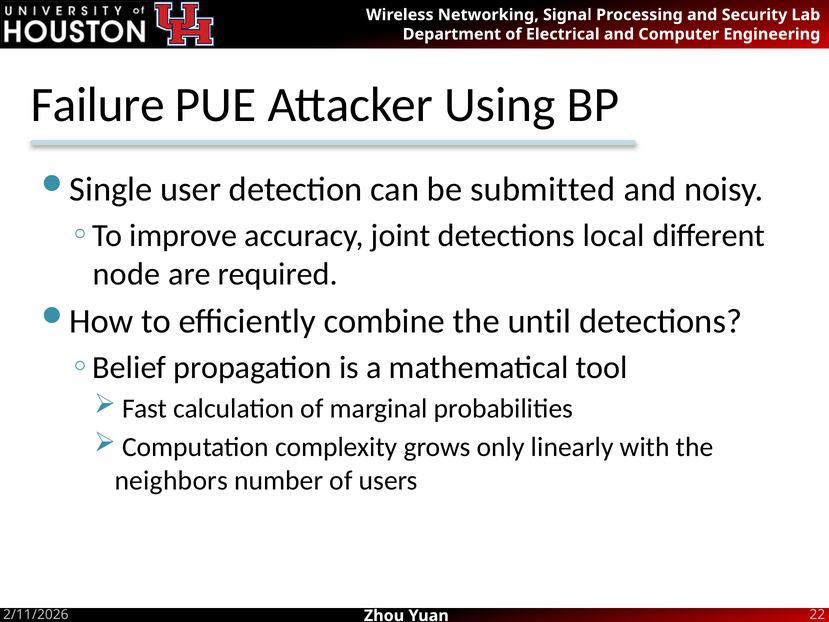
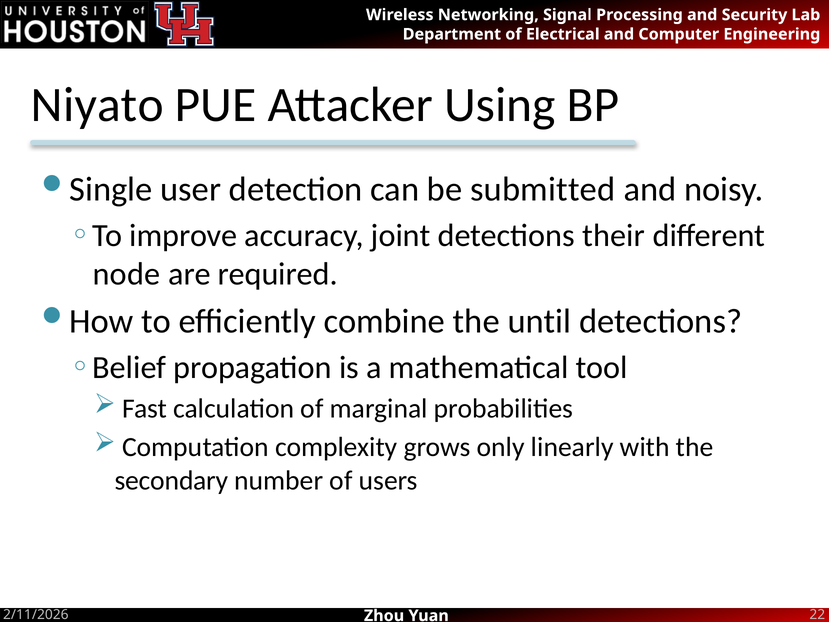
Failure: Failure -> Niyato
local: local -> their
neighbors: neighbors -> secondary
